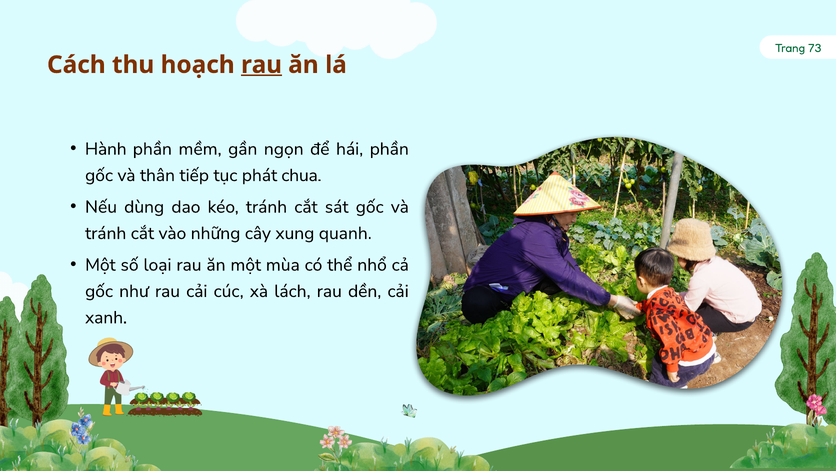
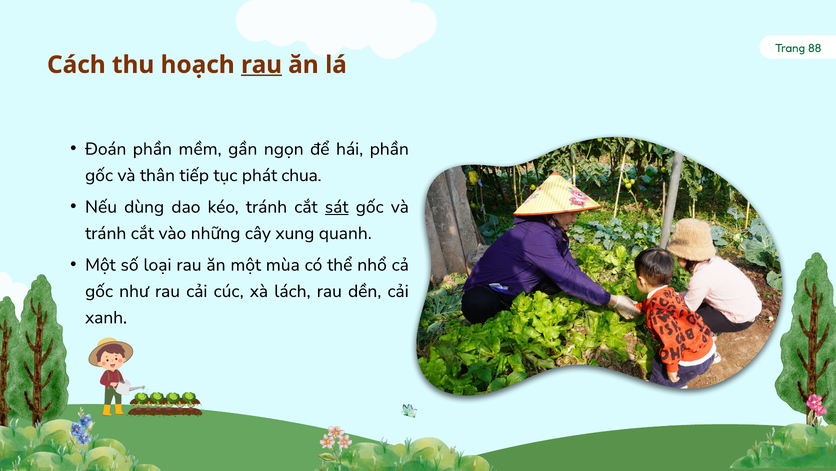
73: 73 -> 88
Hành: Hành -> Đoán
sát underline: none -> present
